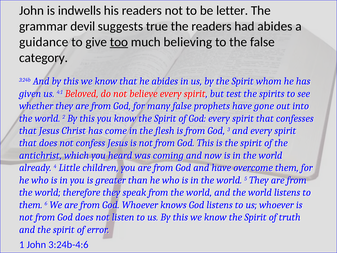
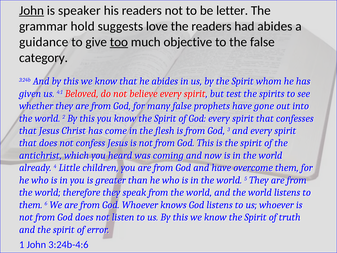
John at (32, 10) underline: none -> present
indwells: indwells -> speaker
devil: devil -> hold
true: true -> love
believing: believing -> objective
